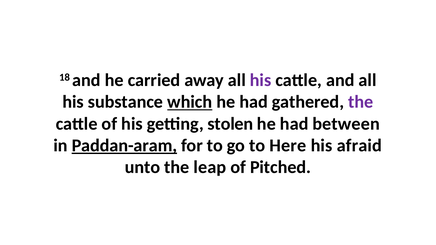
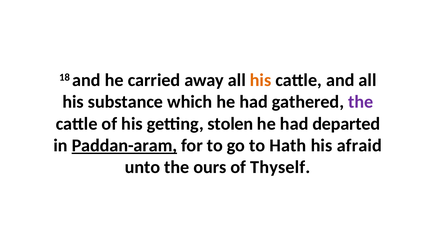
his at (261, 80) colour: purple -> orange
which underline: present -> none
between: between -> departed
Here: Here -> Hath
leap: leap -> ours
Pitched: Pitched -> Thyself
